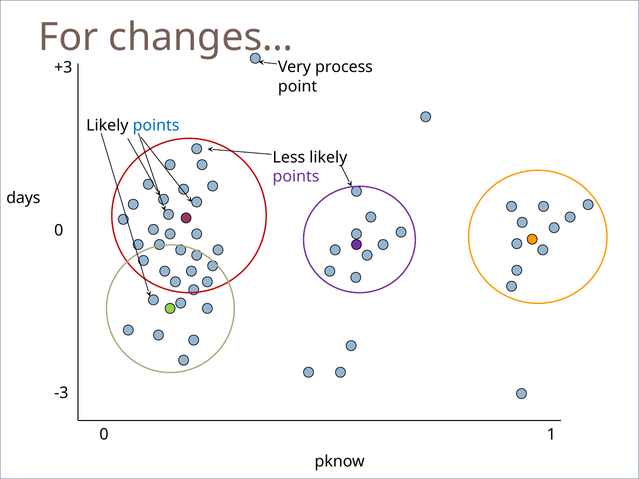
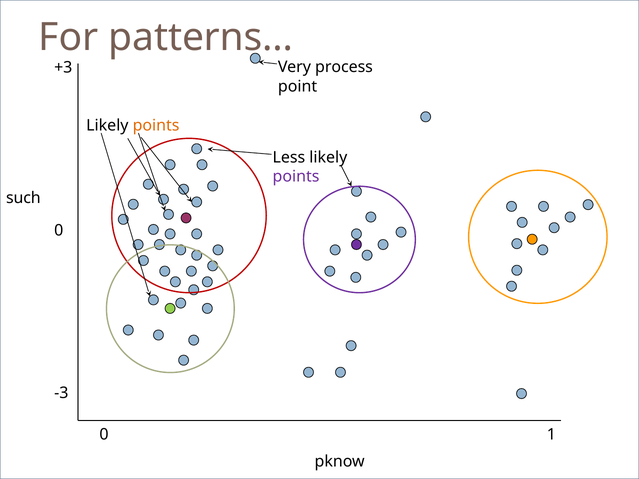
changes…: changes… -> patterns…
points at (156, 126) colour: blue -> orange
days: days -> such
